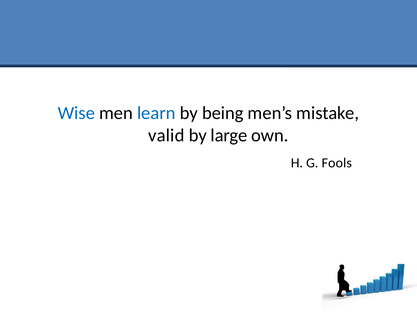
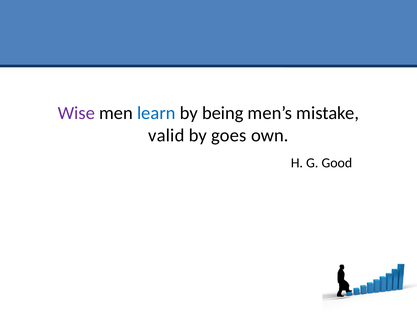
Wise colour: blue -> purple
large: large -> goes
Fools: Fools -> Good
